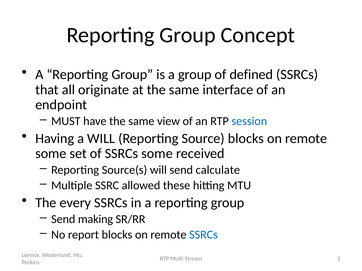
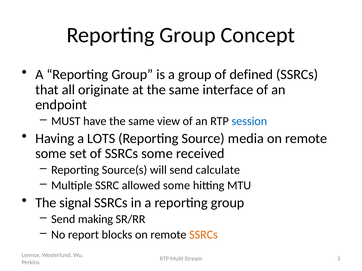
a WILL: WILL -> LOTS
Source blocks: blocks -> media
allowed these: these -> some
every: every -> signal
SSRCs at (203, 235) colour: blue -> orange
